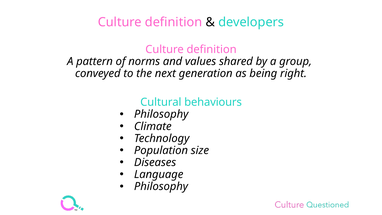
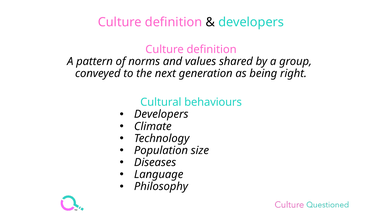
Philosophy at (161, 114): Philosophy -> Developers
